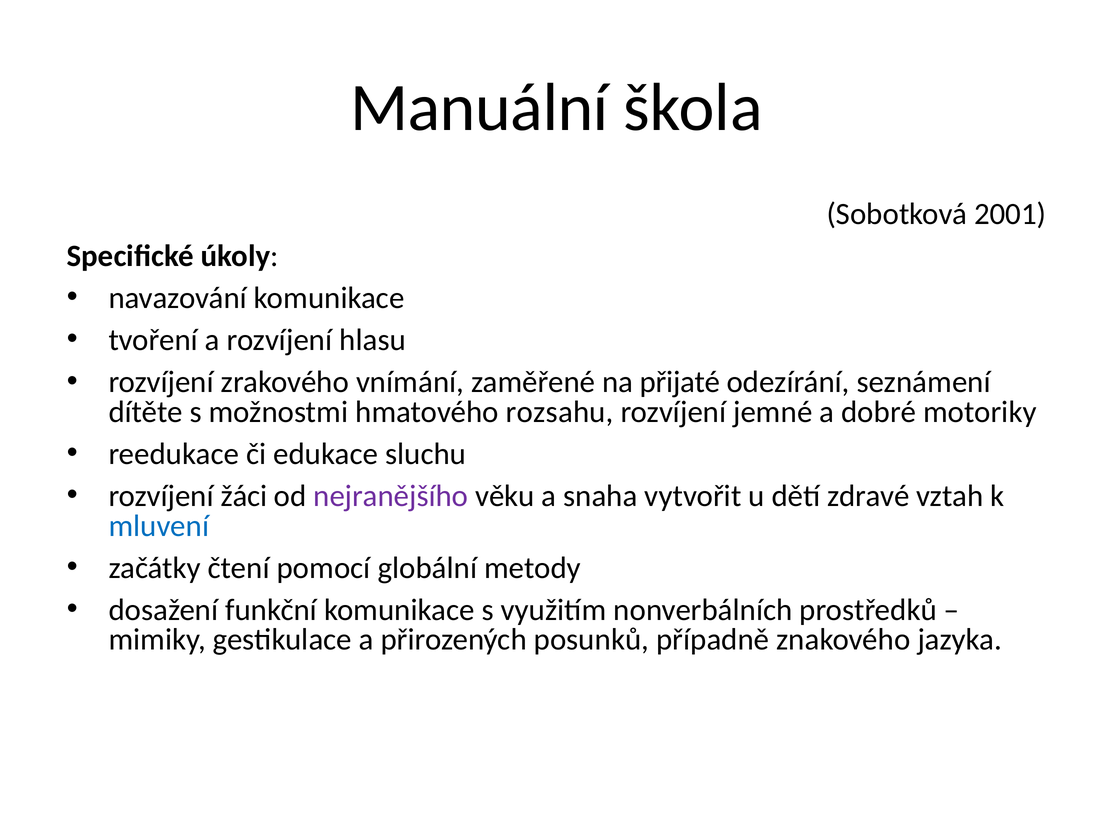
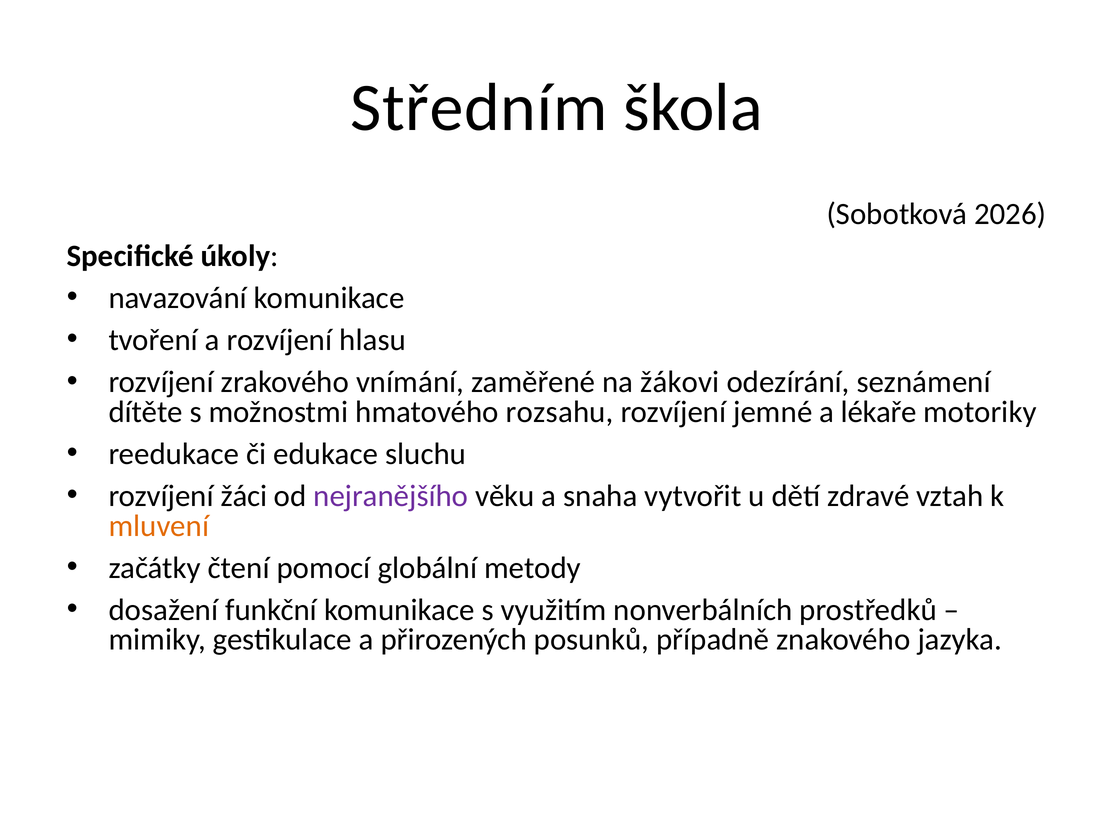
Manuální: Manuální -> Středním
2001: 2001 -> 2026
přijaté: přijaté -> žákovi
dobré: dobré -> lékaře
mluvení colour: blue -> orange
